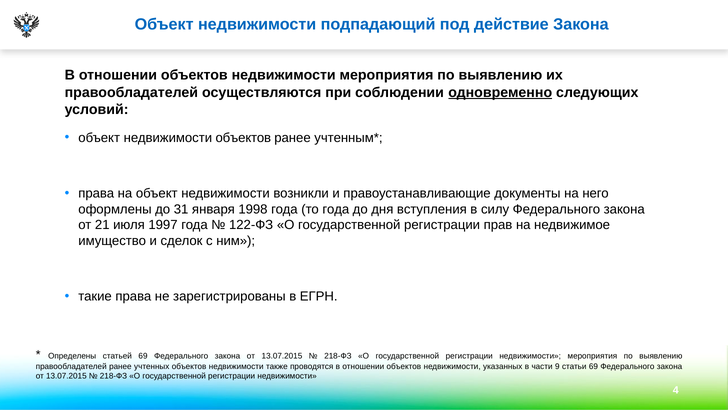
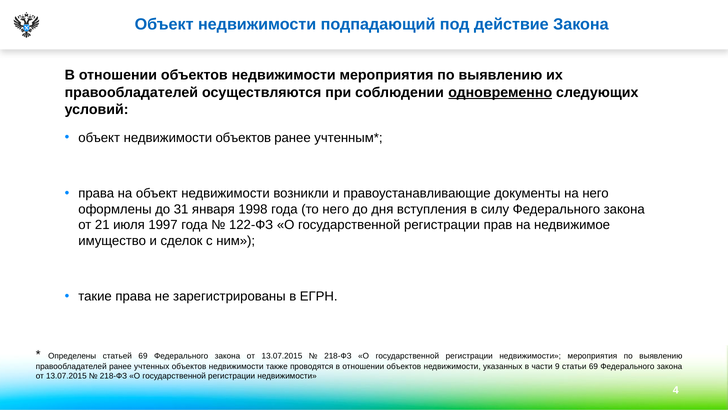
то года: года -> него
